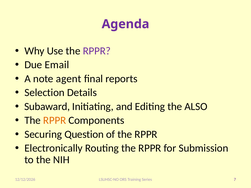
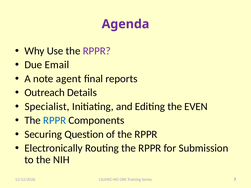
Selection: Selection -> Outreach
Subaward: Subaward -> Specialist
ALSO: ALSO -> EVEN
RPPR at (55, 121) colour: orange -> blue
